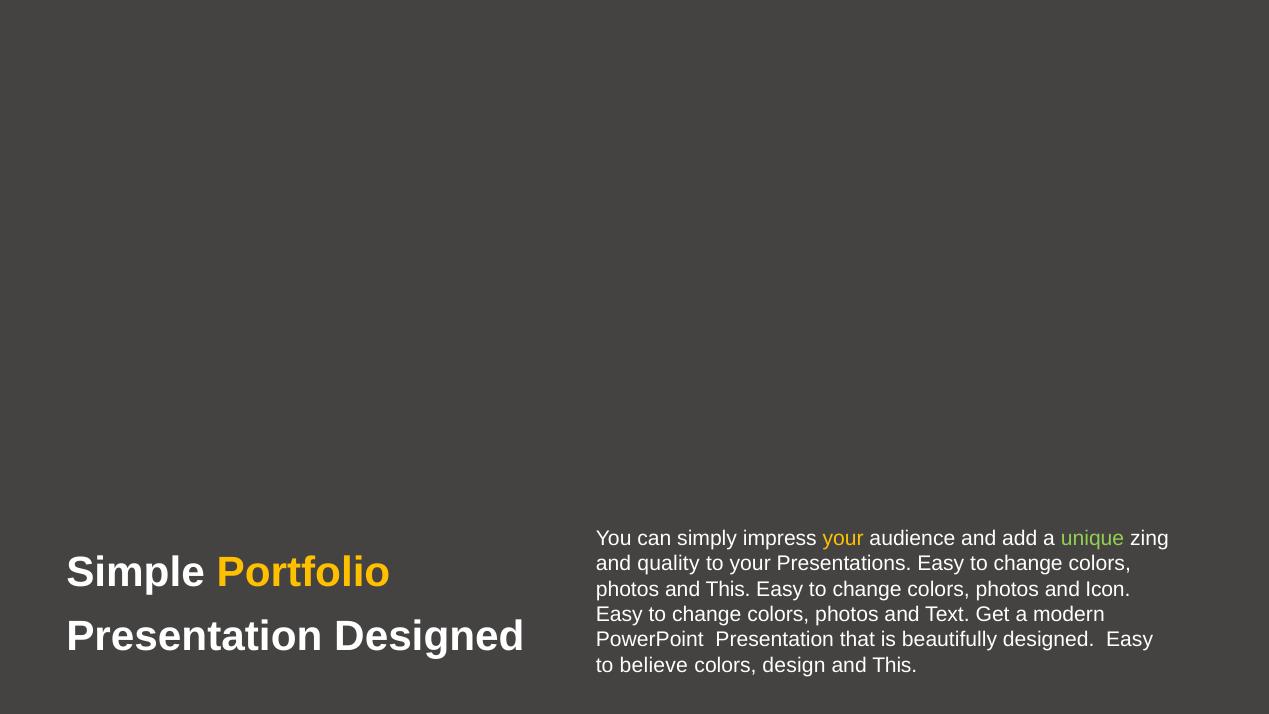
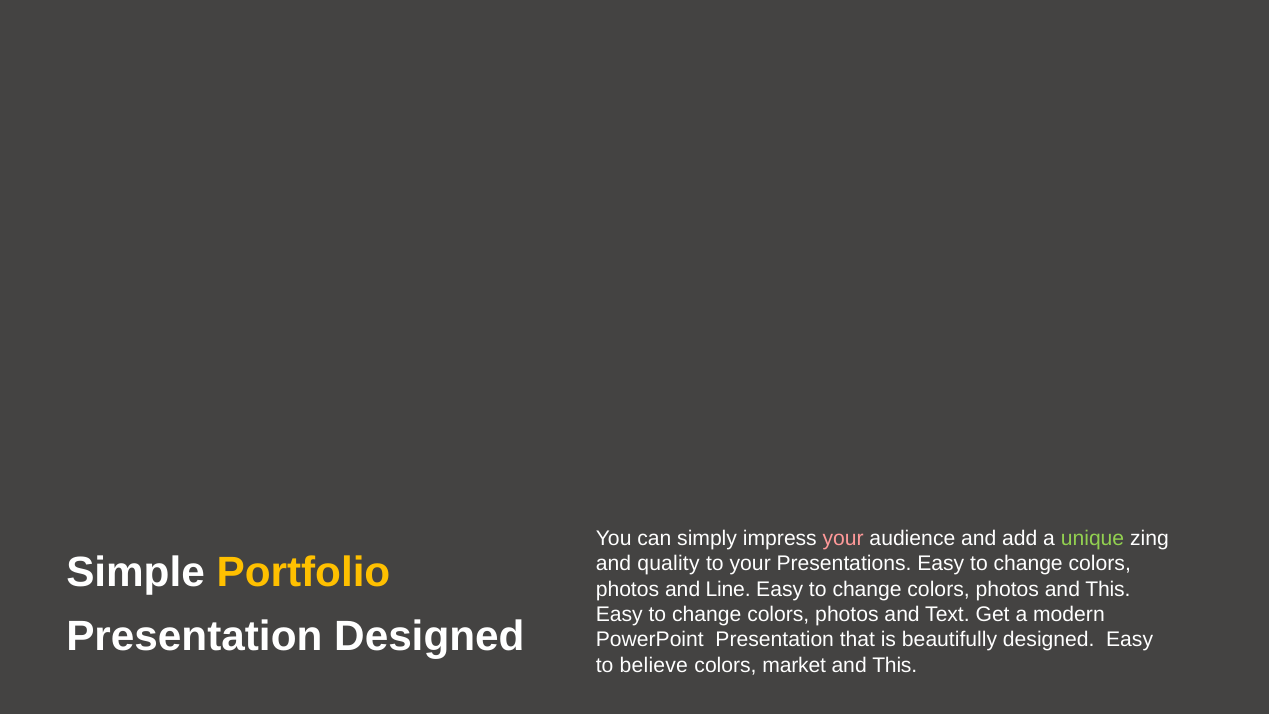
your at (843, 538) colour: yellow -> pink
photos and This: This -> Line
photos and Icon: Icon -> This
design: design -> market
